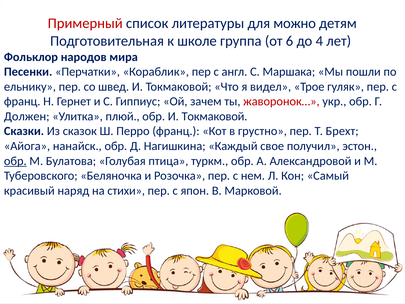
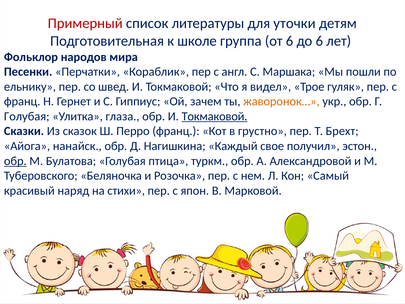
можно: можно -> уточки
до 4: 4 -> 6
жаворонок… colour: red -> orange
Должен at (27, 116): Должен -> Голубая
плюй: плюй -> глаза
Токмаковой at (215, 116) underline: none -> present
